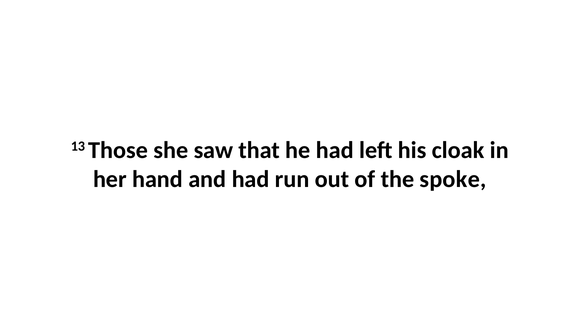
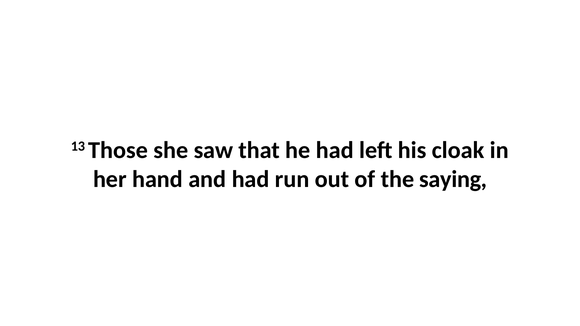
spoke: spoke -> saying
